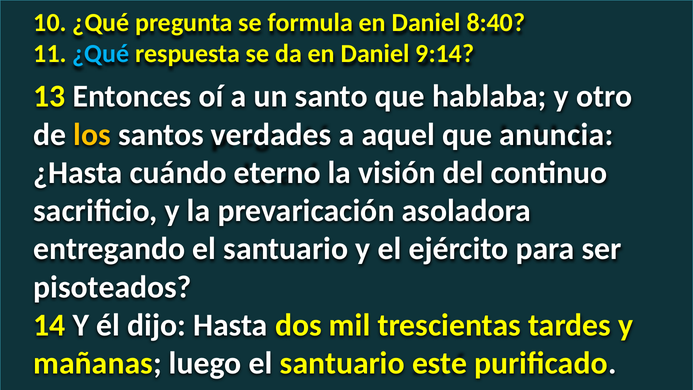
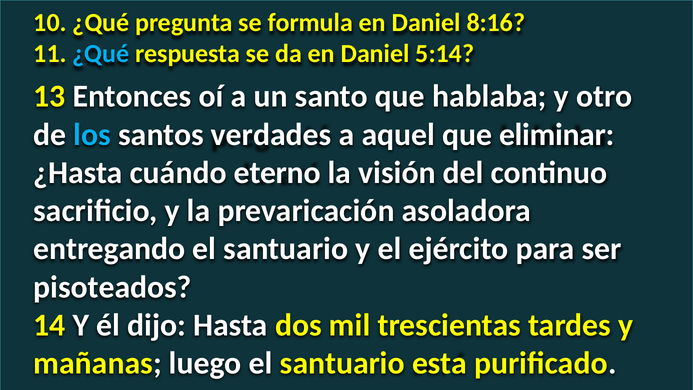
8:40: 8:40 -> 8:16
9:14: 9:14 -> 5:14
los colour: yellow -> light blue
anuncia: anuncia -> eliminar
este: este -> esta
